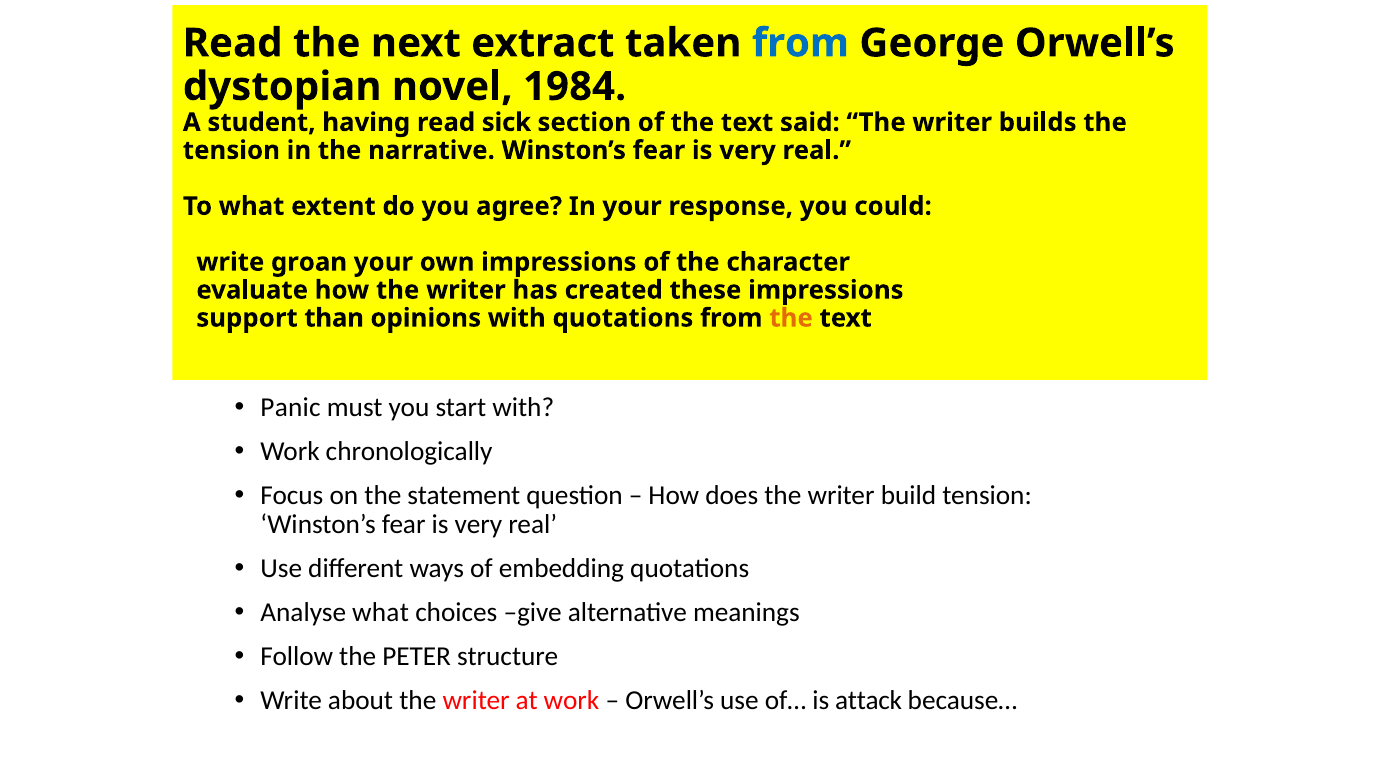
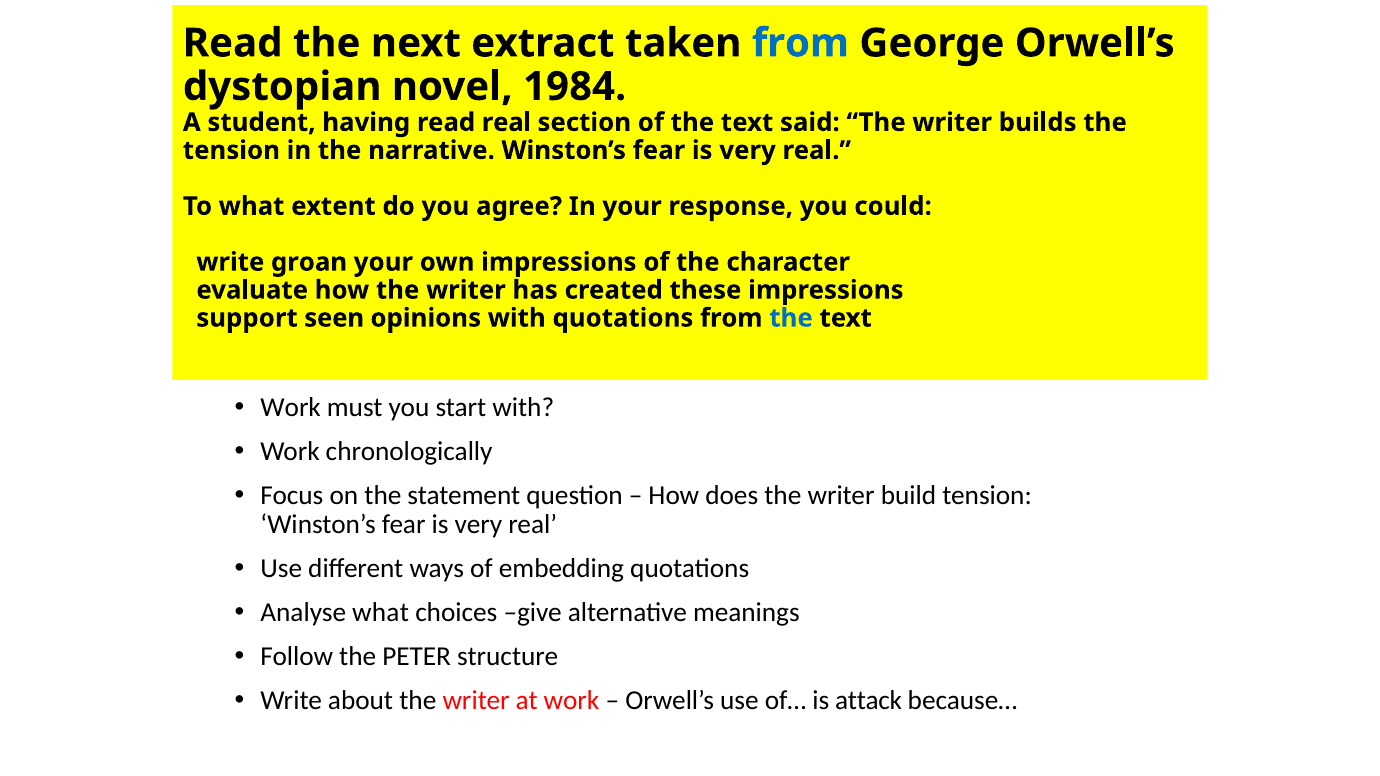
read sick: sick -> real
than: than -> seen
the at (791, 318) colour: orange -> blue
Panic at (291, 408): Panic -> Work
